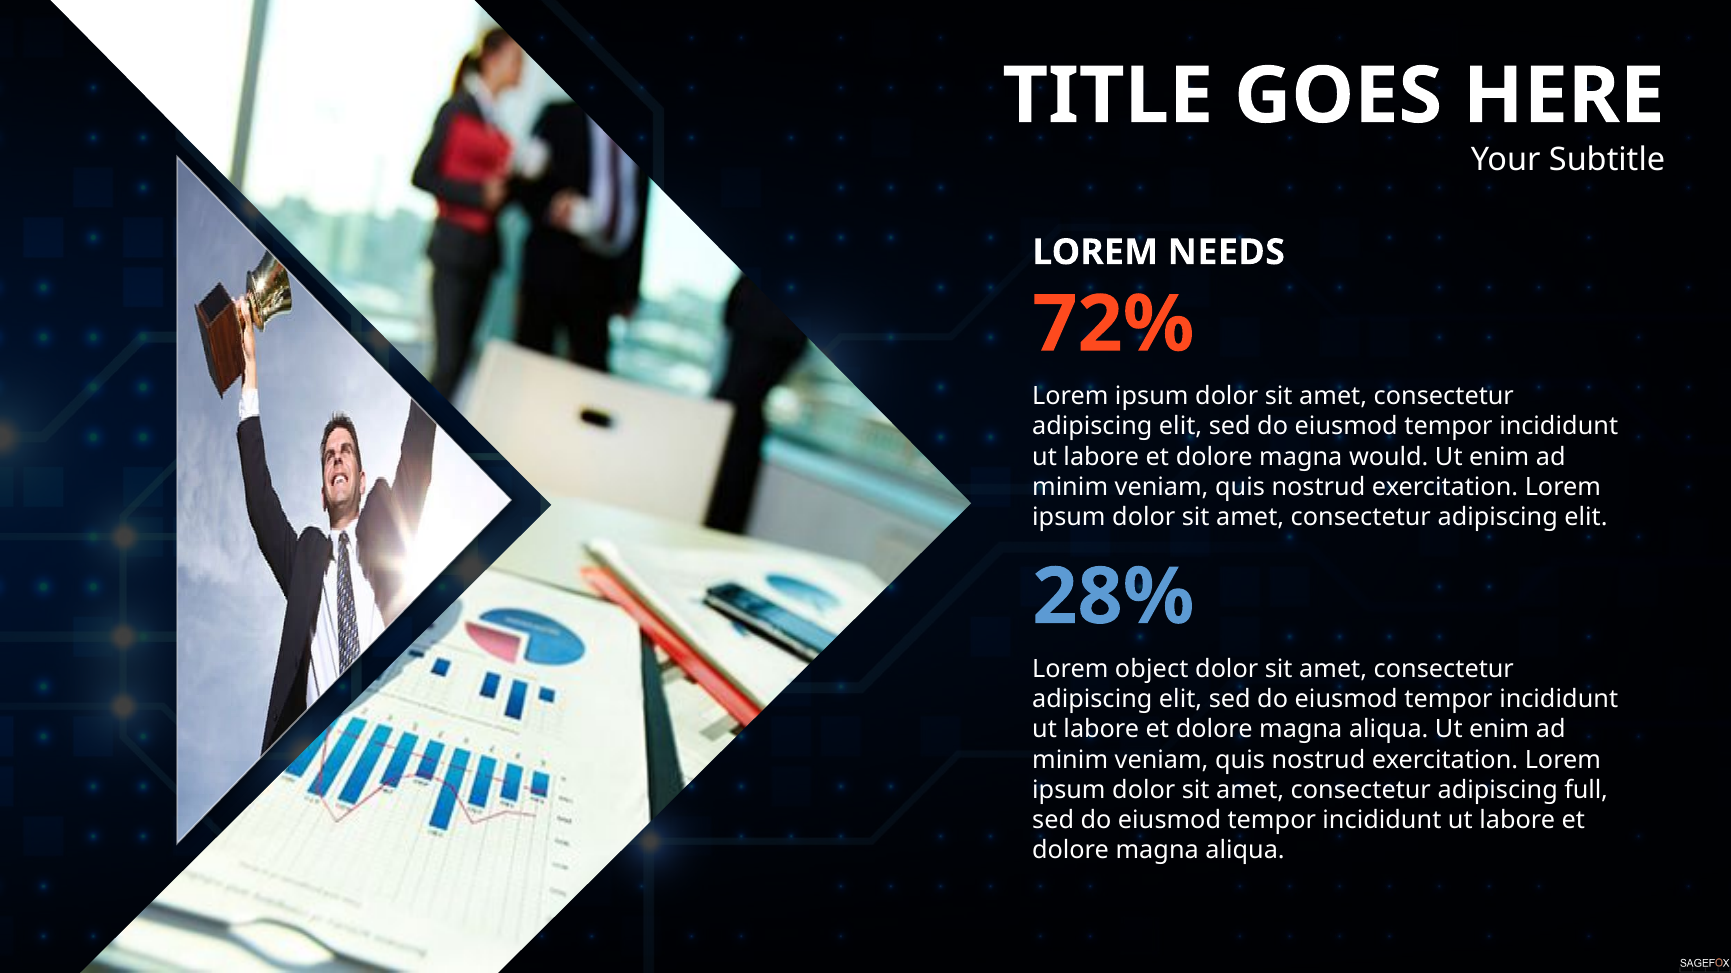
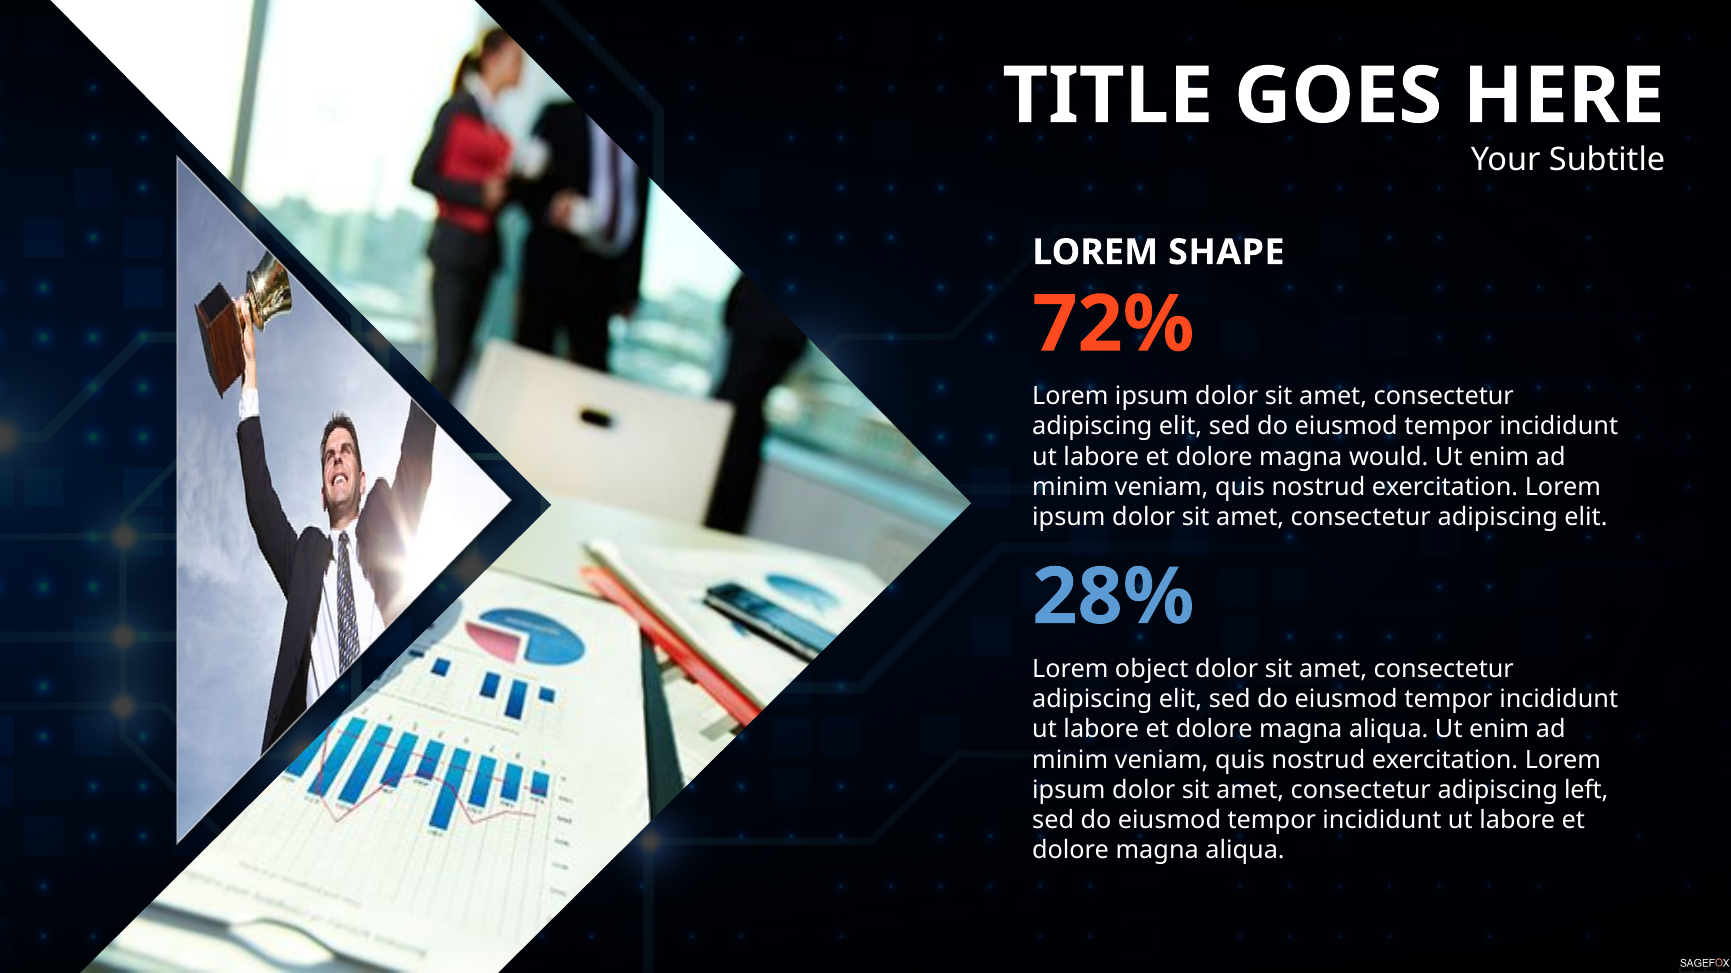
NEEDS: NEEDS -> SHAPE
full: full -> left
